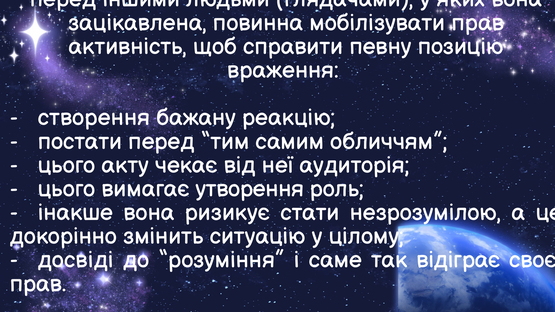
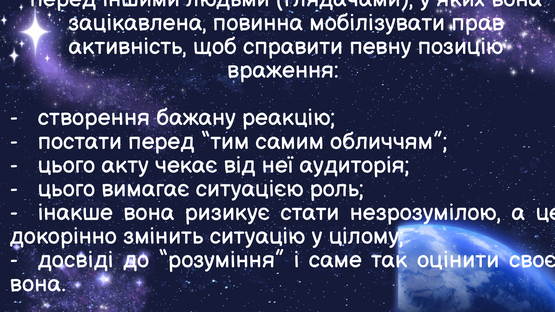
утворення: утворення -> ситуацією
відіграє: відіграє -> оцінити
прав at (38, 284): прав -> вона
